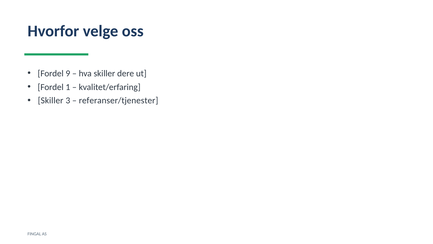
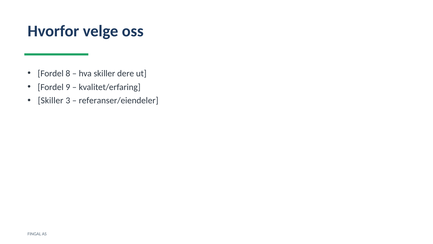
9: 9 -> 8
1: 1 -> 9
referanser/tjenester: referanser/tjenester -> referanser/eiendeler
